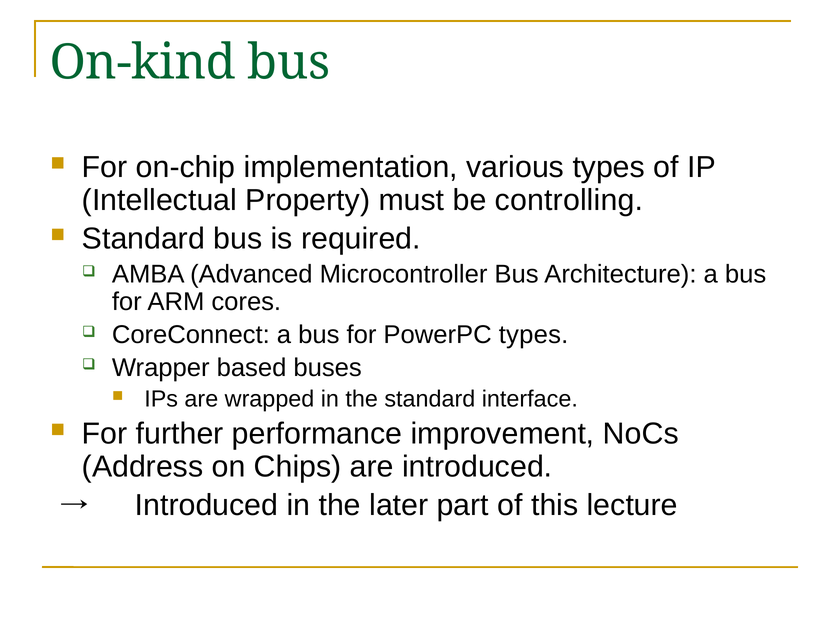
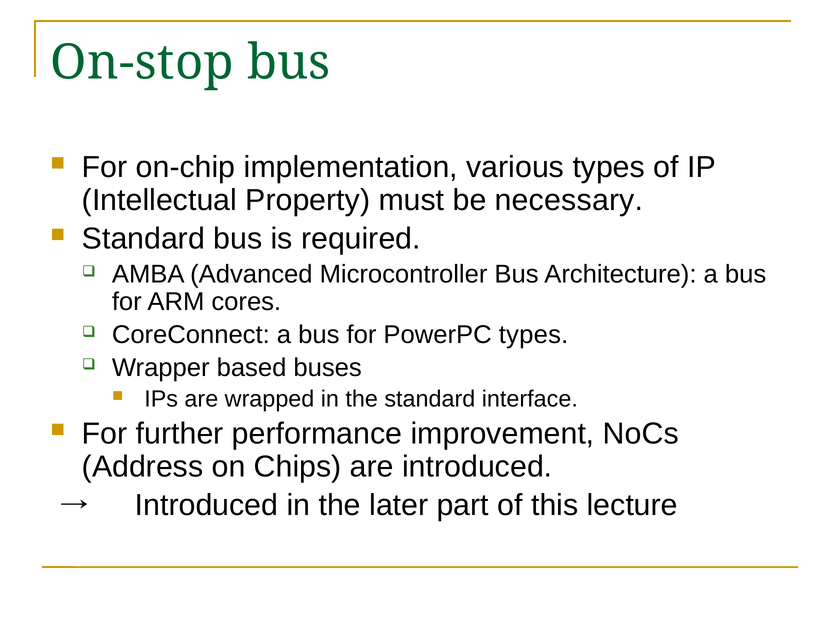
On-kind: On-kind -> On-stop
controlling: controlling -> necessary
